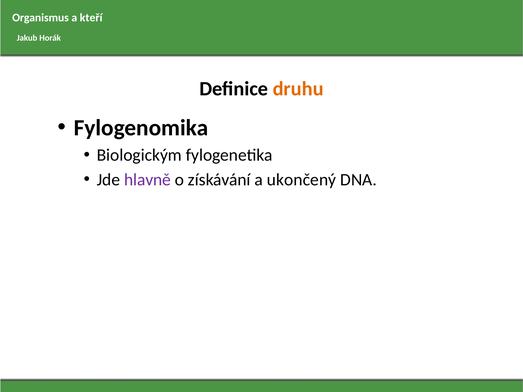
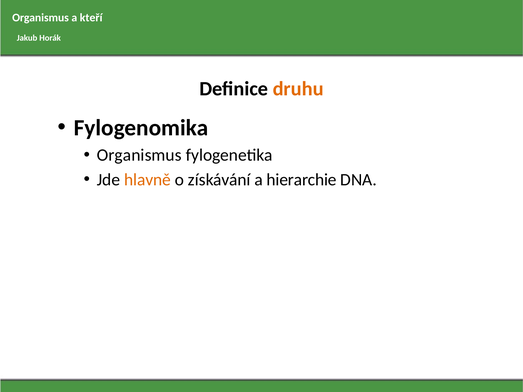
Biologickým at (139, 155): Biologickým -> Organismus
hlavně colour: purple -> orange
ukončený: ukončený -> hierarchie
